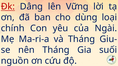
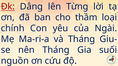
Vững: Vững -> Từng
dùng: dùng -> thầm
